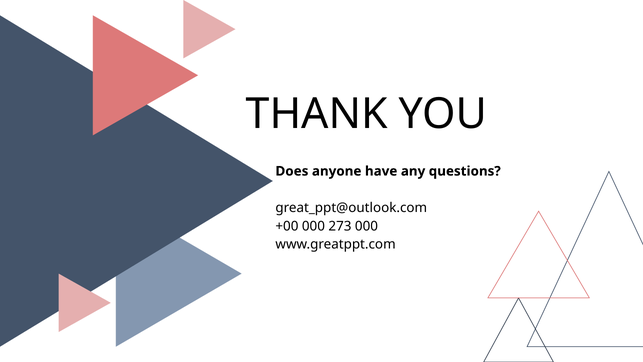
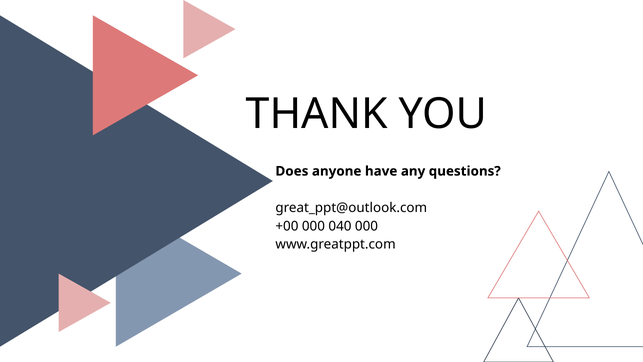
273: 273 -> 040
